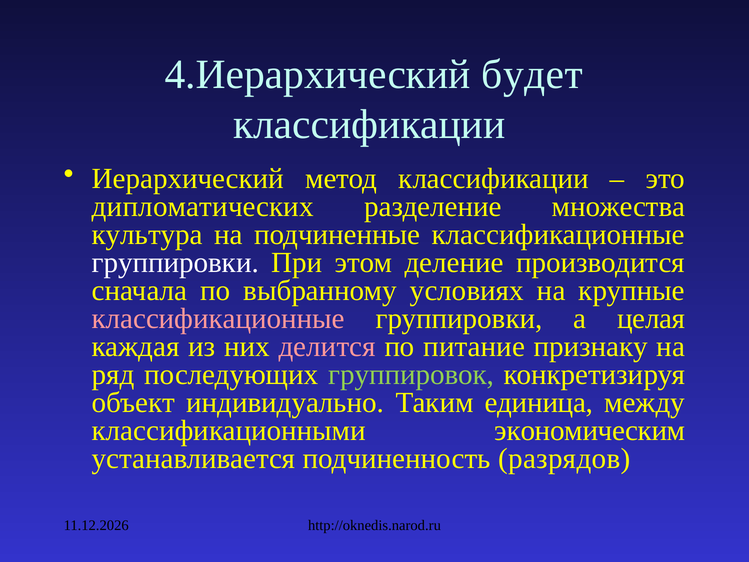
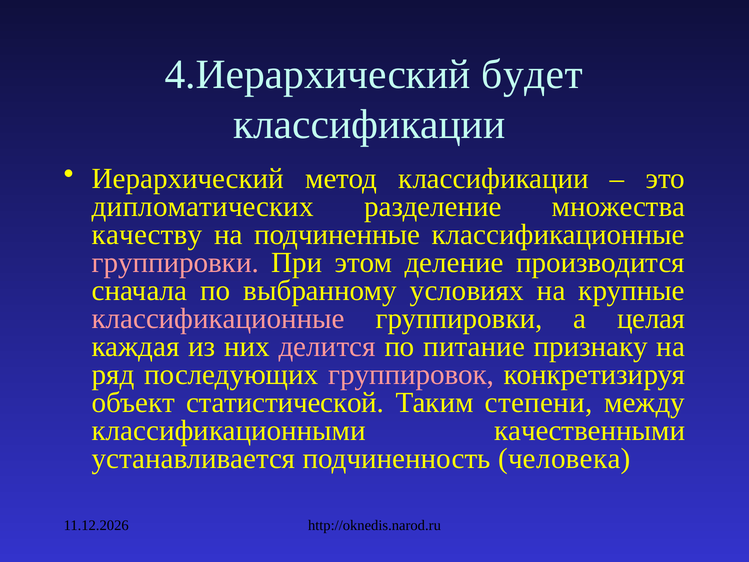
культура: культура -> качеству
группировки at (175, 263) colour: white -> pink
группировок colour: light green -> pink
индивидуально: индивидуально -> статистической
единица: единица -> степени
экономическим: экономическим -> качественными
разрядов: разрядов -> человека
